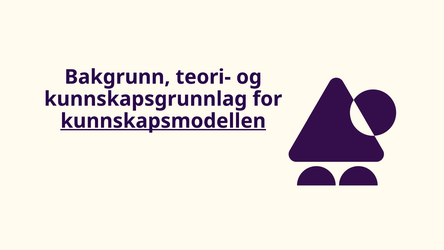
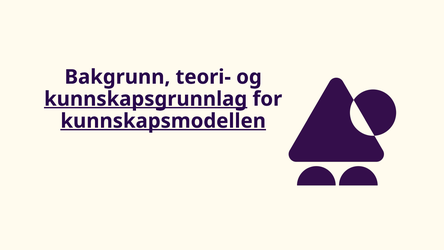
kunnskapsgrunnlag underline: none -> present
